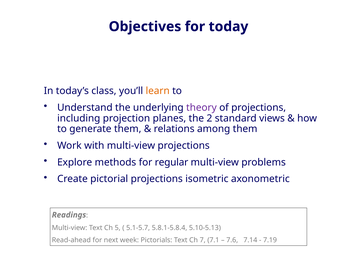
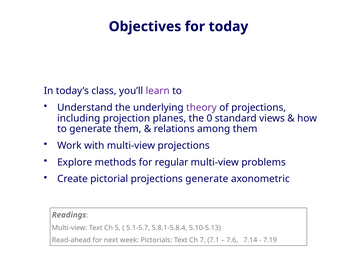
learn colour: orange -> purple
2: 2 -> 0
projections isometric: isometric -> generate
